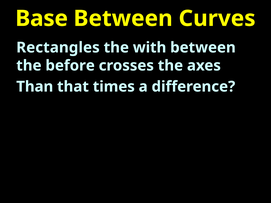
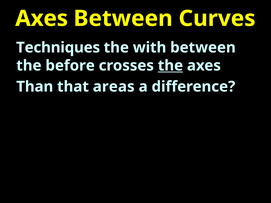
Base at (42, 19): Base -> Axes
Rectangles: Rectangles -> Techniques
the at (170, 66) underline: none -> present
times: times -> areas
